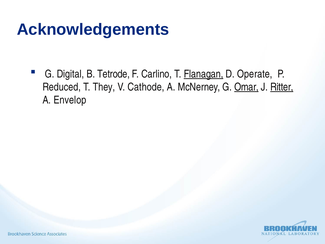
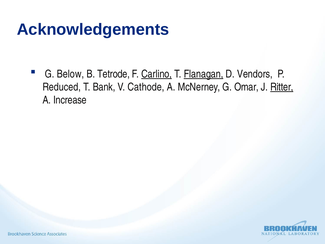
Digital: Digital -> Below
Carlino underline: none -> present
Operate: Operate -> Vendors
They: They -> Bank
Omar underline: present -> none
Envelop: Envelop -> Increase
